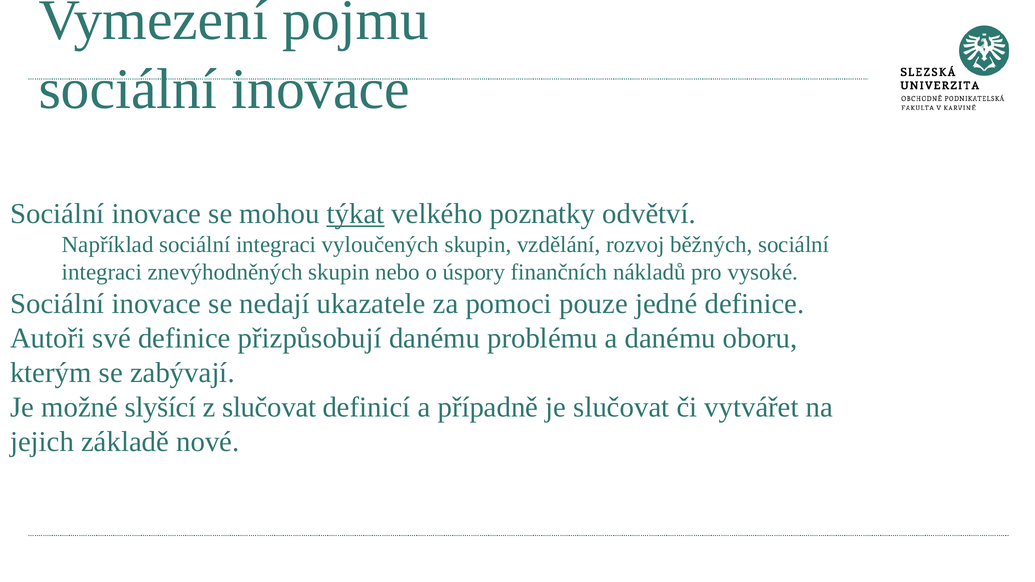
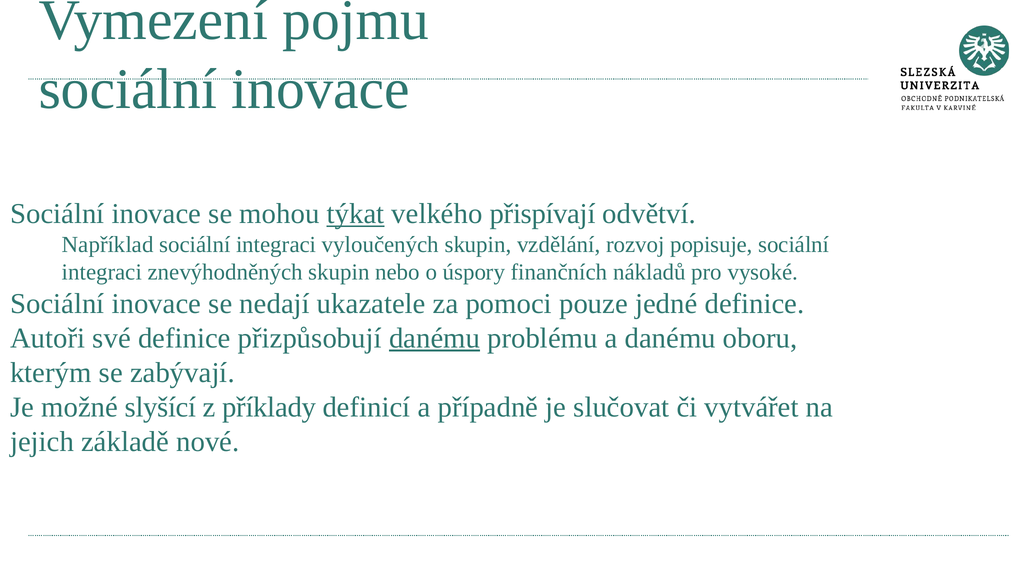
poznatky: poznatky -> přispívají
běžných: běžných -> popisuje
danému at (435, 338) underline: none -> present
z slučovat: slučovat -> příklady
